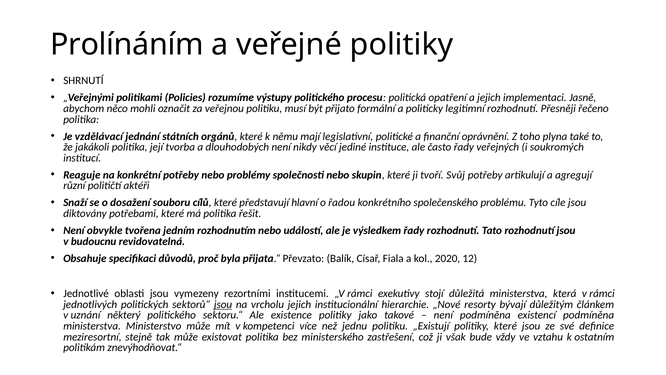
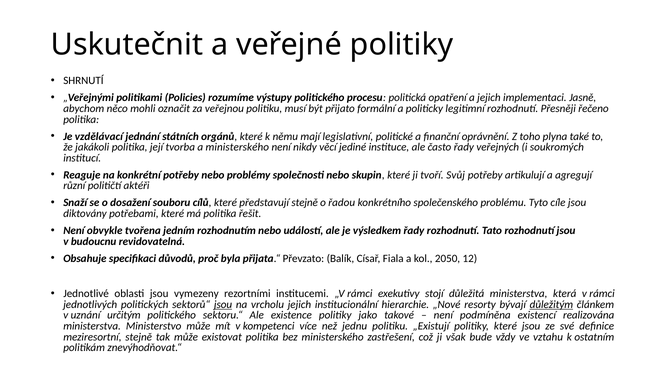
Prolínáním: Prolínáním -> Uskutečnit
a dlouhodobých: dlouhodobých -> ministerského
představují hlavní: hlavní -> stejně
2020: 2020 -> 2050
důležitým underline: none -> present
některý: některý -> určitým
existencí podmíněna: podmíněna -> realizována
